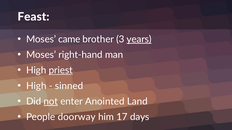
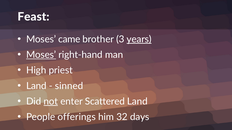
Moses at (41, 55) underline: none -> present
priest underline: present -> none
High at (36, 86): High -> Land
Anointed: Anointed -> Scattered
doorway: doorway -> offerings
17: 17 -> 32
